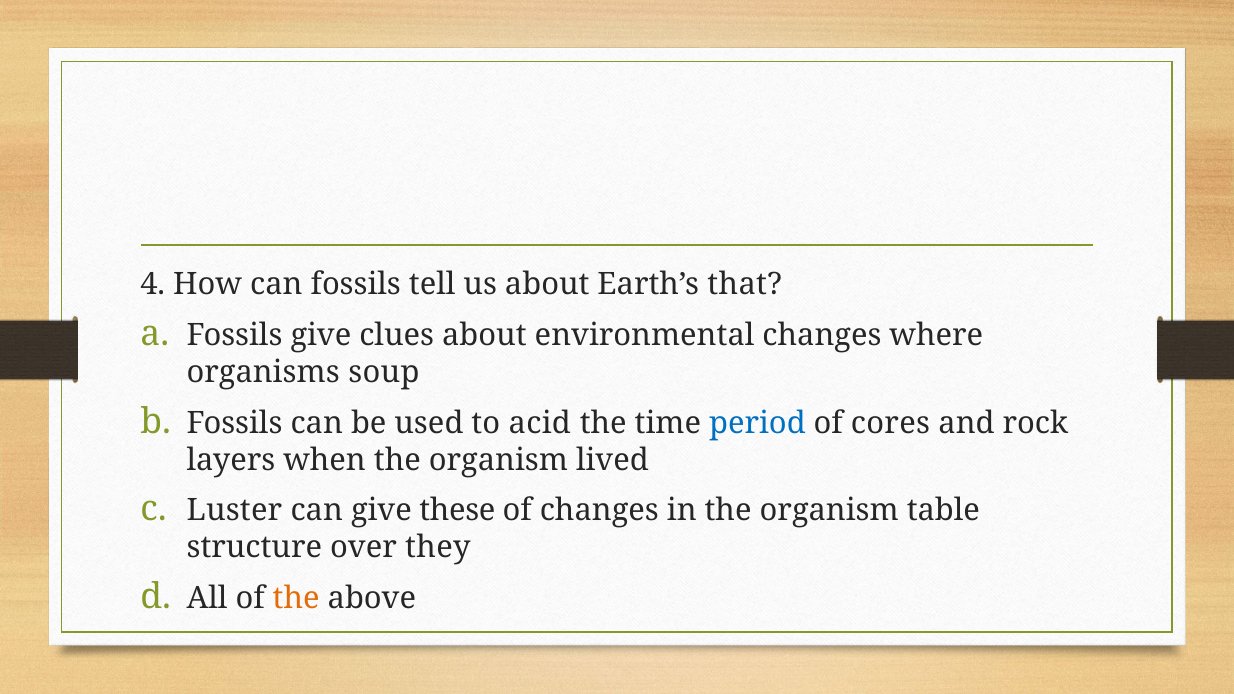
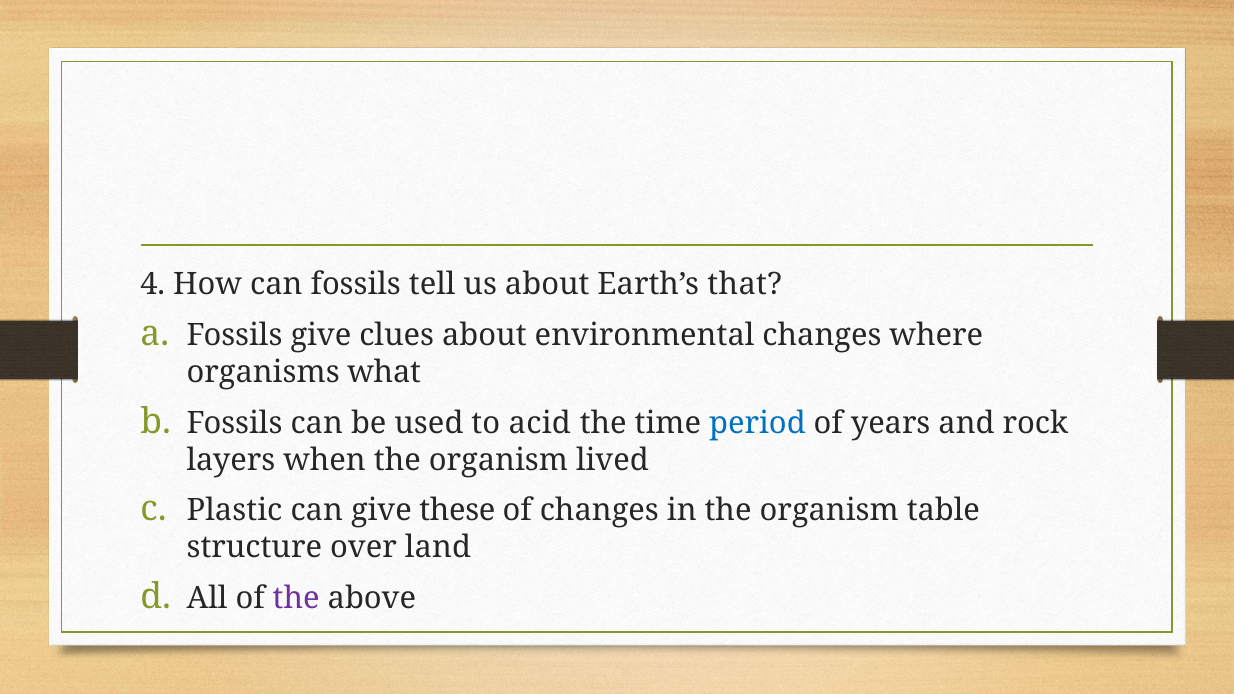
soup: soup -> what
cores: cores -> years
Luster: Luster -> Plastic
they: they -> land
the at (296, 599) colour: orange -> purple
